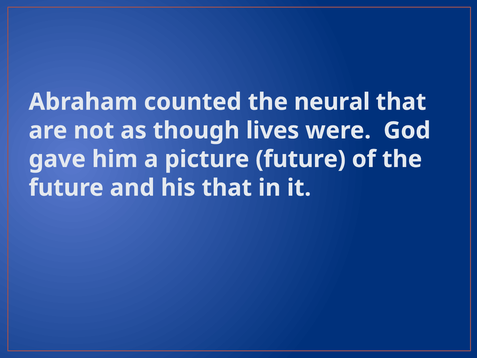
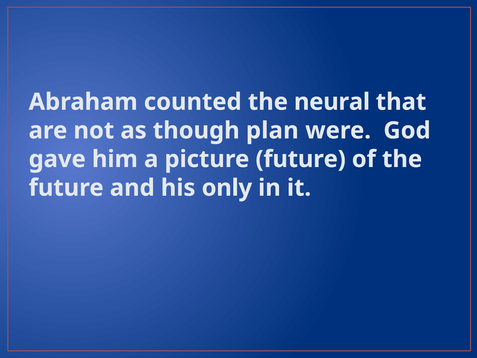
lives: lives -> plan
his that: that -> only
